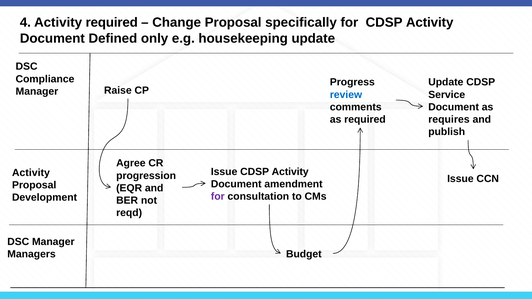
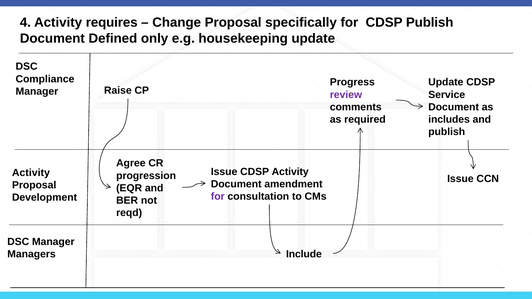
Activity required: required -> requires
for CDSP Activity: Activity -> Publish
review colour: blue -> purple
requires: requires -> includes
Budget: Budget -> Include
